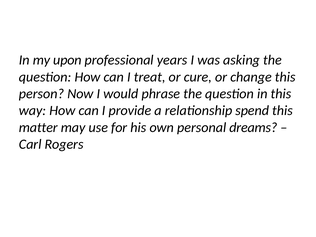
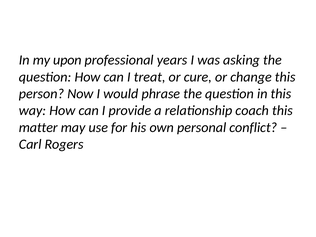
spend: spend -> coach
dreams: dreams -> conflict
